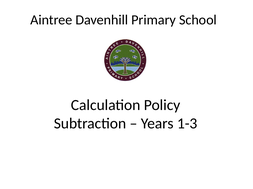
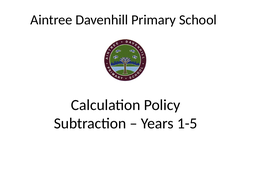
1-3: 1-3 -> 1-5
